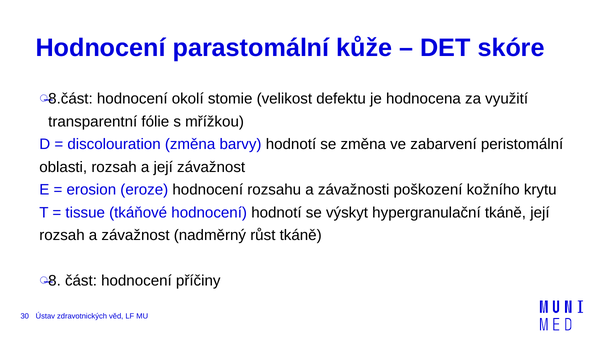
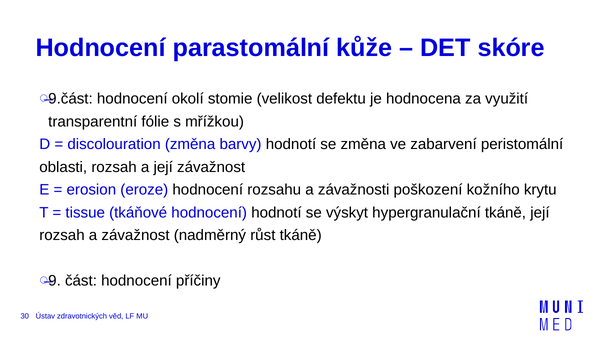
8.část: 8.část -> 9.část
8: 8 -> 9
